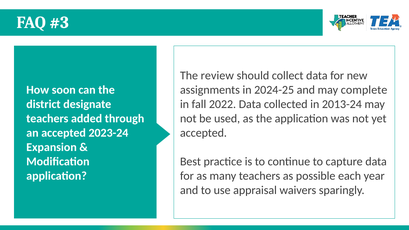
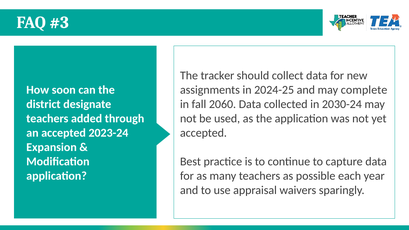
review: review -> tracker
2022: 2022 -> 2060
2013-24: 2013-24 -> 2030-24
